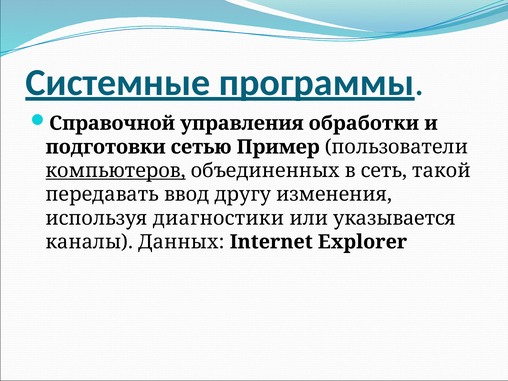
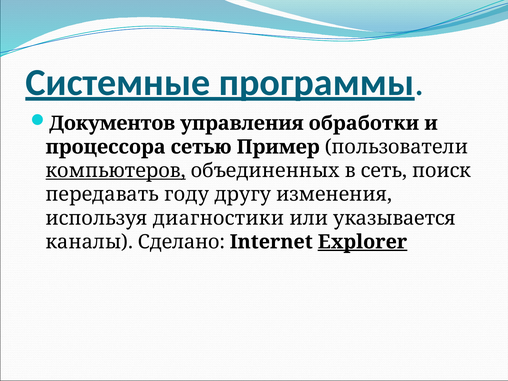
Справочной: Справочной -> Документов
подготовки: подготовки -> процессора
такой: такой -> поиск
ввод: ввод -> году
Данных: Данных -> Сделано
Explorer underline: none -> present
